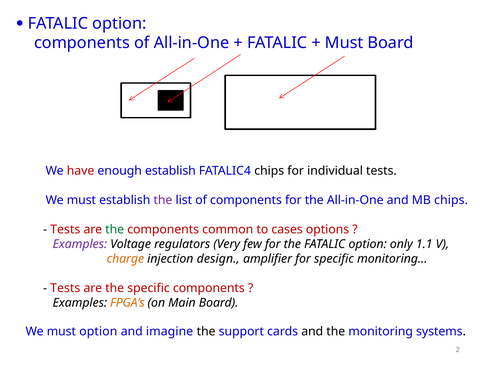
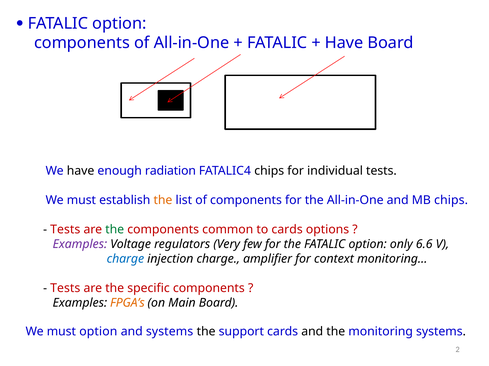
Must at (344, 43): Must -> Have
have at (81, 171) colour: red -> black
enough establish: establish -> radiation
the at (163, 201) colour: purple -> orange
to cases: cases -> cards
1.1: 1.1 -> 6.6
charge at (125, 259) colour: orange -> blue
injection design: design -> charge
for specific: specific -> context
and imagine: imagine -> systems
